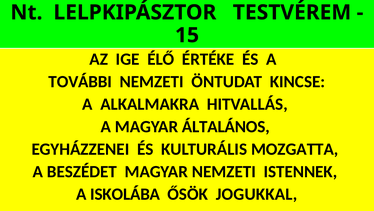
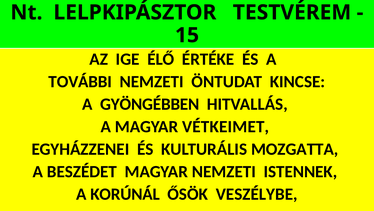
ALKALMAKRA: ALKALMAKRA -> GYÖNGÉBBEN
ÁLTALÁNOS: ÁLTALÁNOS -> VÉTKEIMET
ISKOLÁBA: ISKOLÁBA -> KORÚNÁL
JOGUKKAL: JOGUKKAL -> VESZÉLYBE
